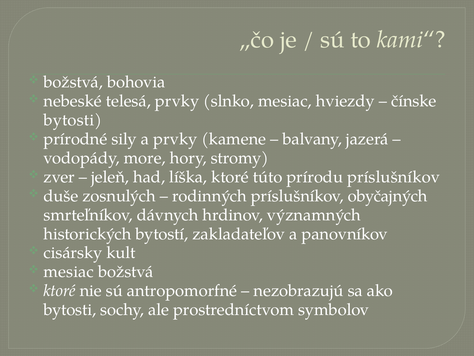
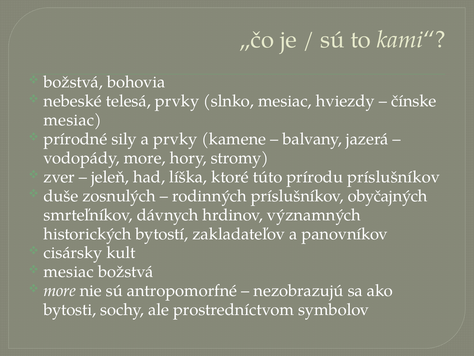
bytosti at (73, 120): bytosti -> mesiac
ktoré at (60, 290): ktoré -> more
